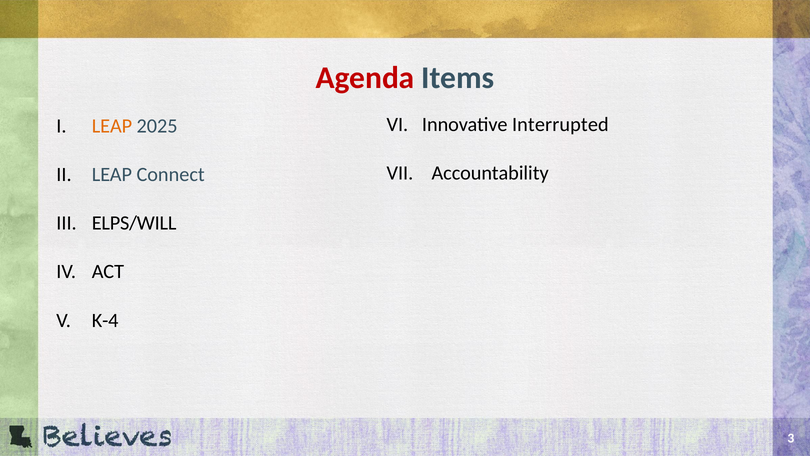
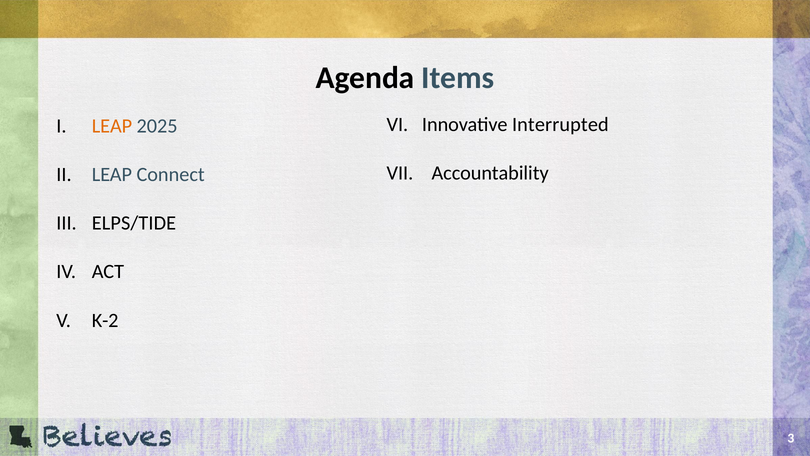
Agenda colour: red -> black
ELPS/WILL: ELPS/WILL -> ELPS/TIDE
K-4: K-4 -> K-2
